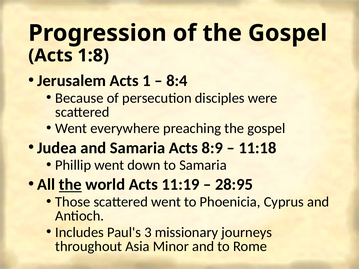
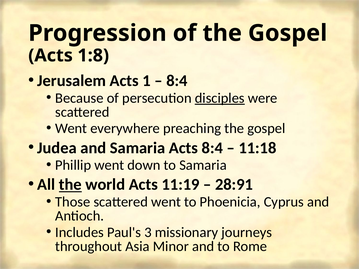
disciples underline: none -> present
Acts 8:9: 8:9 -> 8:4
28:95: 28:95 -> 28:91
